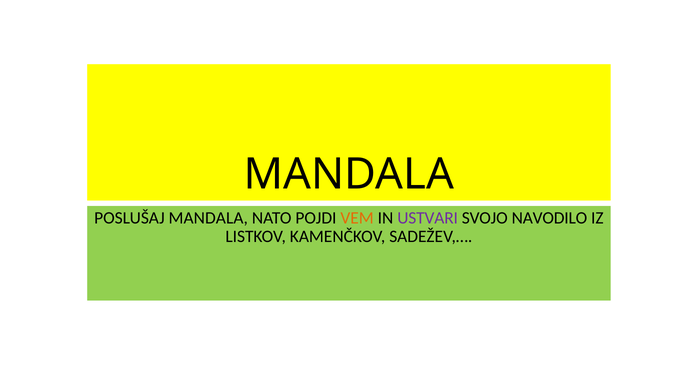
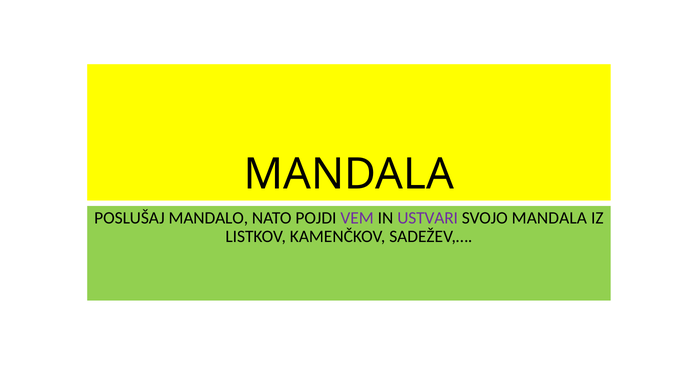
POSLUŠAJ MANDALA: MANDALA -> MANDALO
VEM colour: orange -> purple
SVOJO NAVODILO: NAVODILO -> MANDALA
